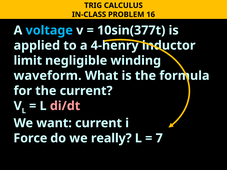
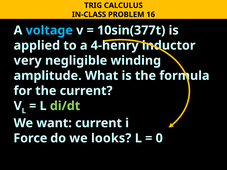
limit: limit -> very
waveform: waveform -> amplitude
di/dt colour: pink -> light green
really: really -> looks
7: 7 -> 0
